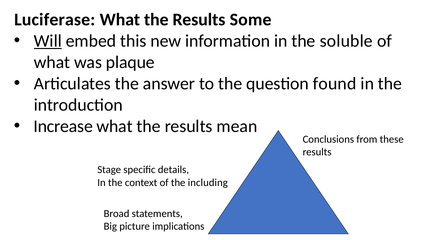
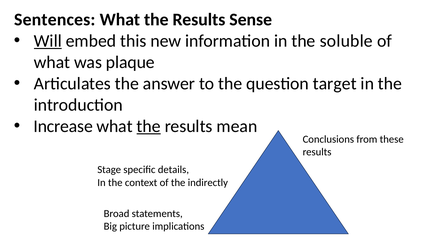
Luciferase: Luciferase -> Sentences
Some: Some -> Sense
found: found -> target
the at (149, 126) underline: none -> present
including: including -> indirectly
